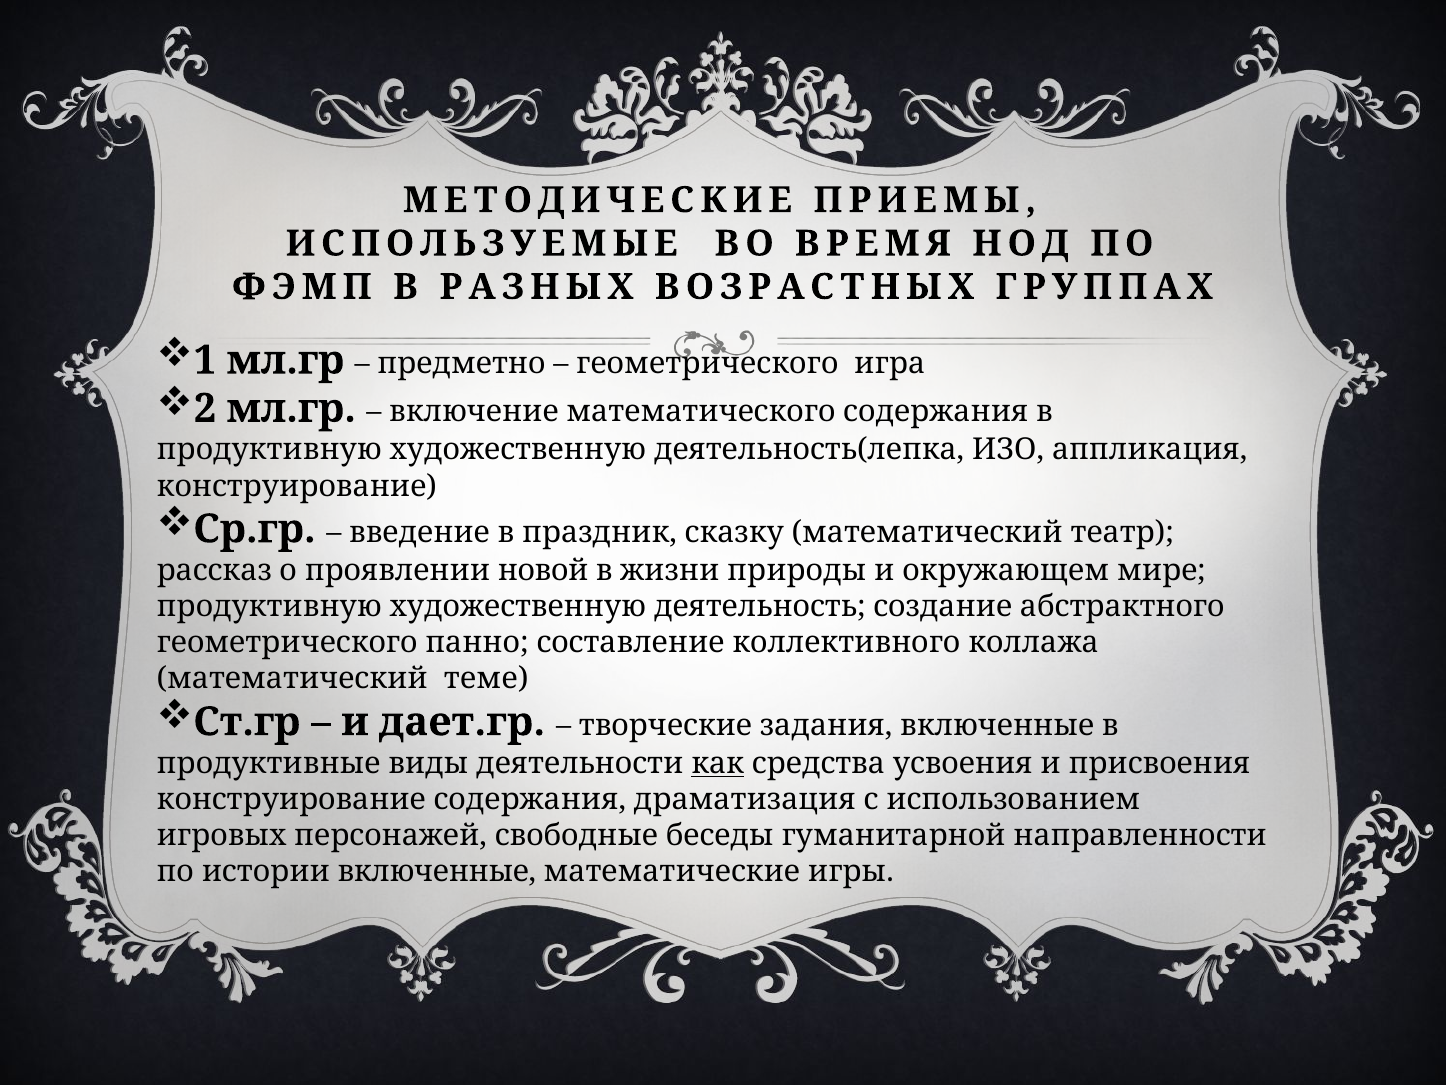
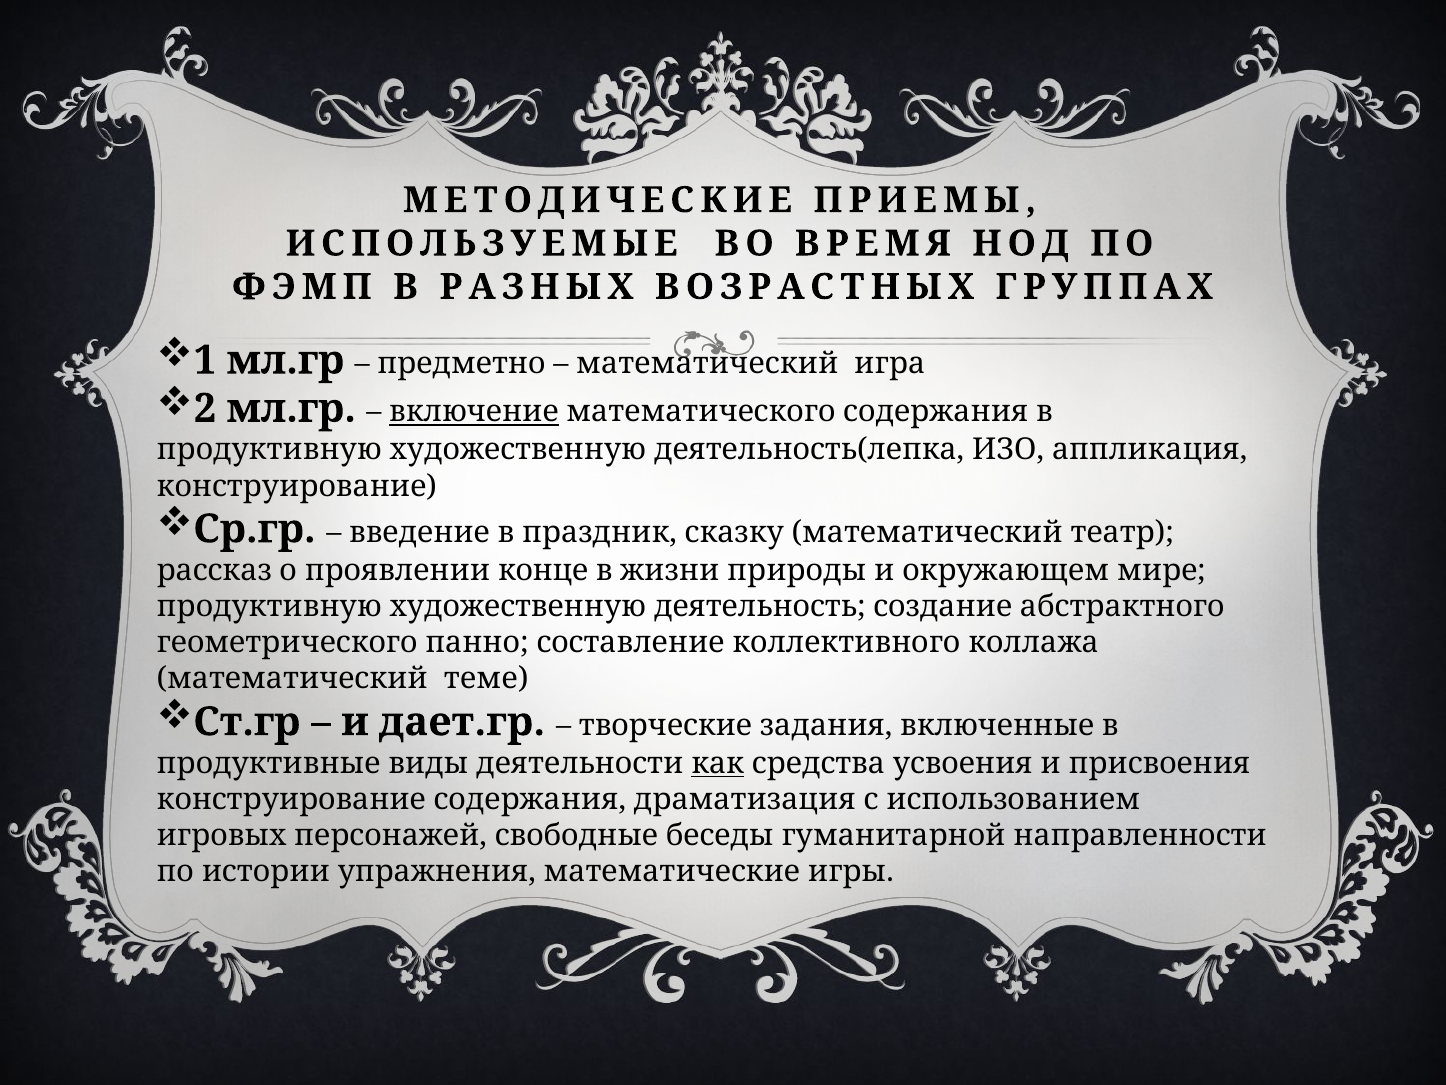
геометрического at (707, 363): геометрического -> математический
включение underline: none -> present
новой: новой -> конце
истории включенные: включенные -> упражнения
